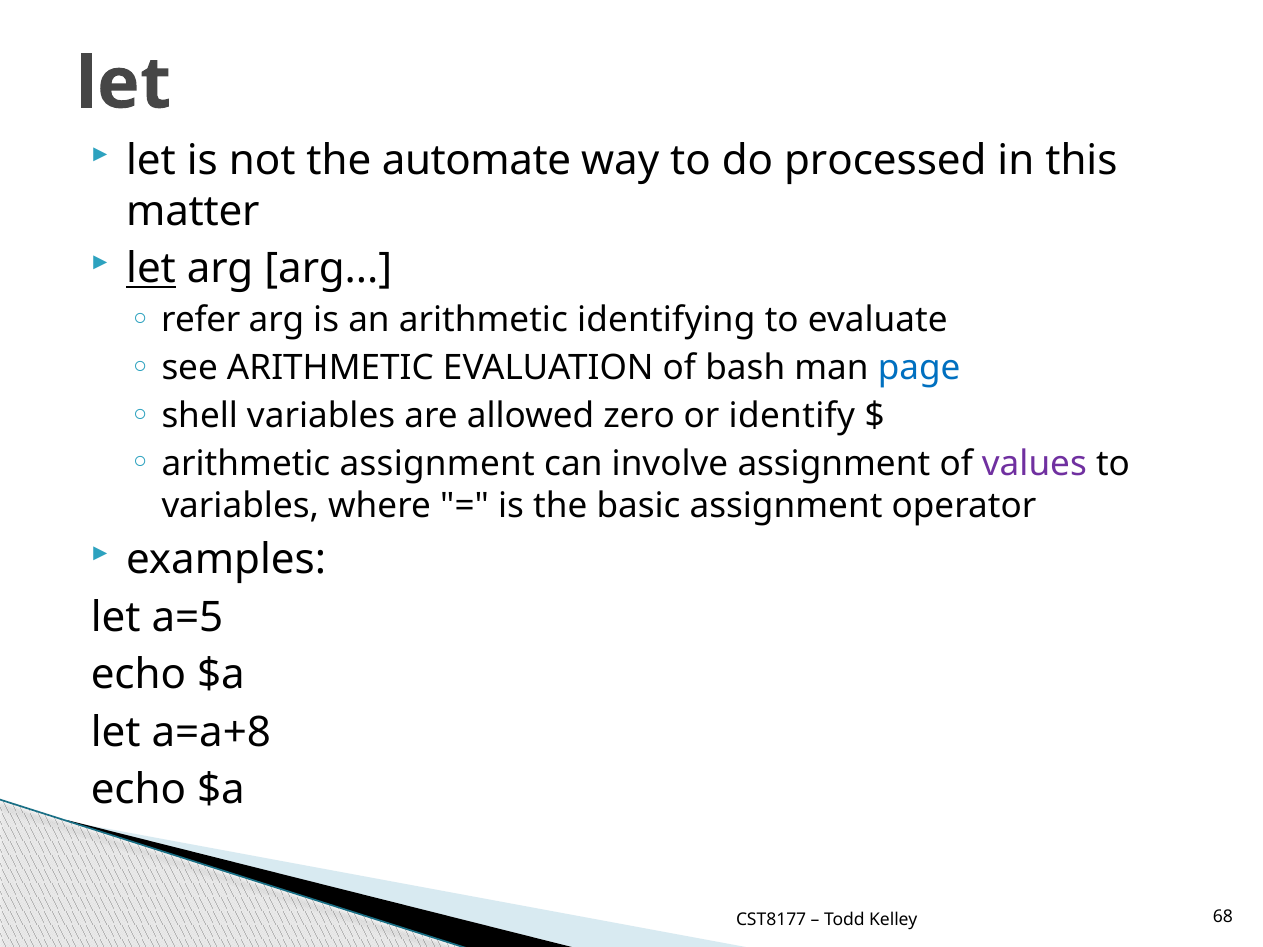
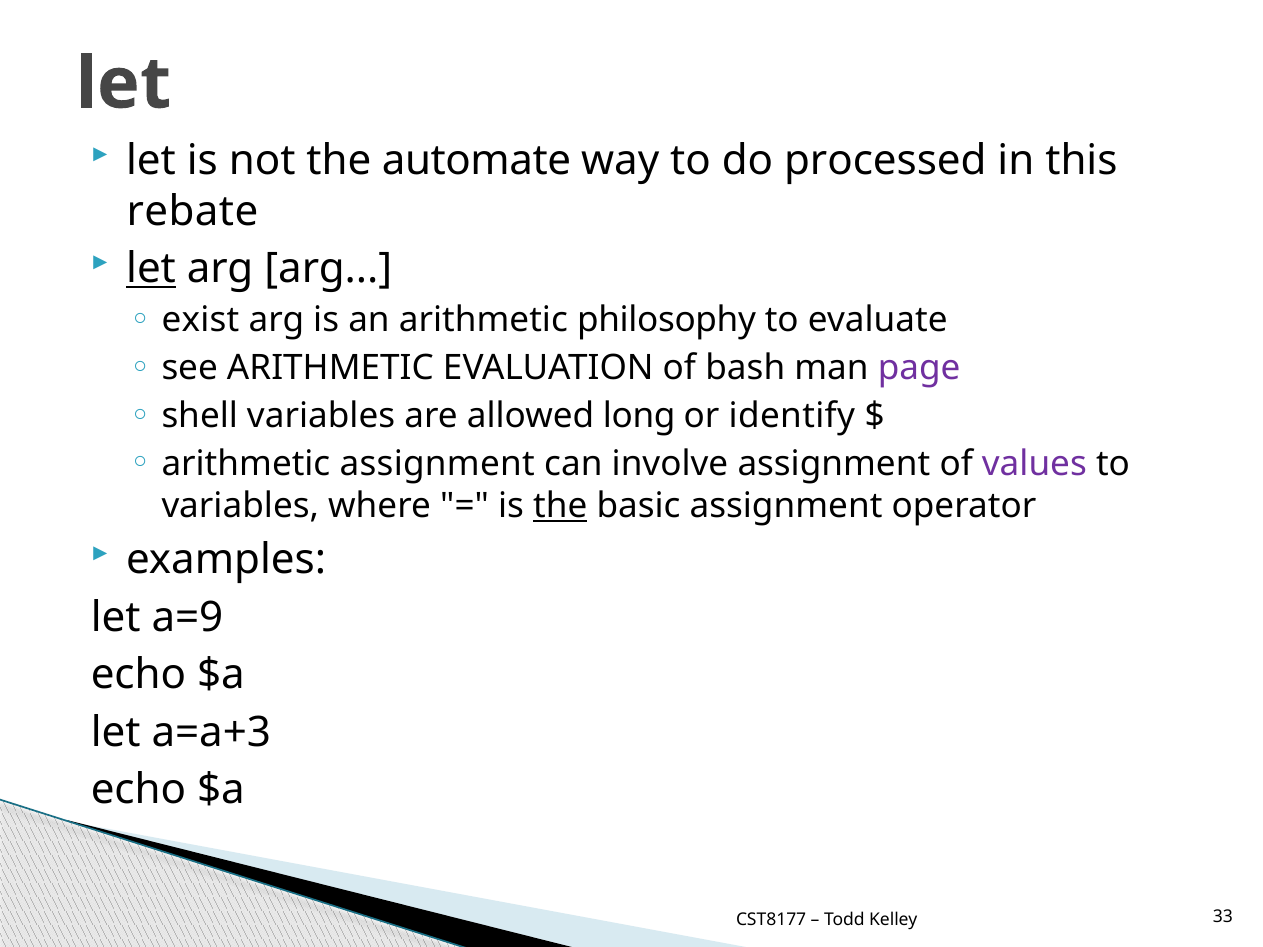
matter: matter -> rebate
refer: refer -> exist
identifying: identifying -> philosophy
page colour: blue -> purple
zero: zero -> long
the at (560, 506) underline: none -> present
a=5: a=5 -> a=9
a=a+8: a=a+8 -> a=a+3
68: 68 -> 33
